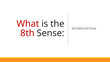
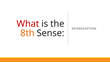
8th colour: red -> orange
